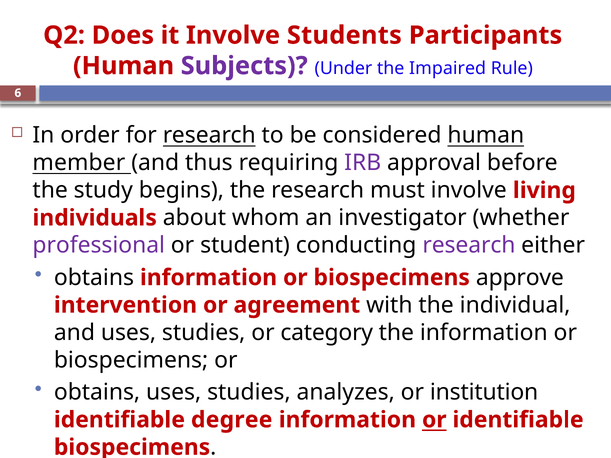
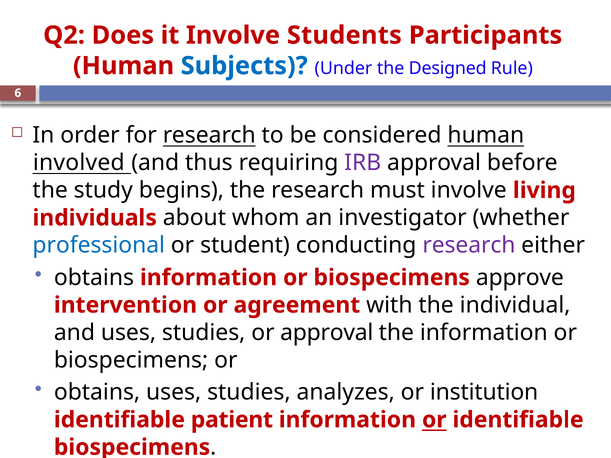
Subjects colour: purple -> blue
Impaired: Impaired -> Designed
member: member -> involved
professional colour: purple -> blue
or category: category -> approval
degree: degree -> patient
